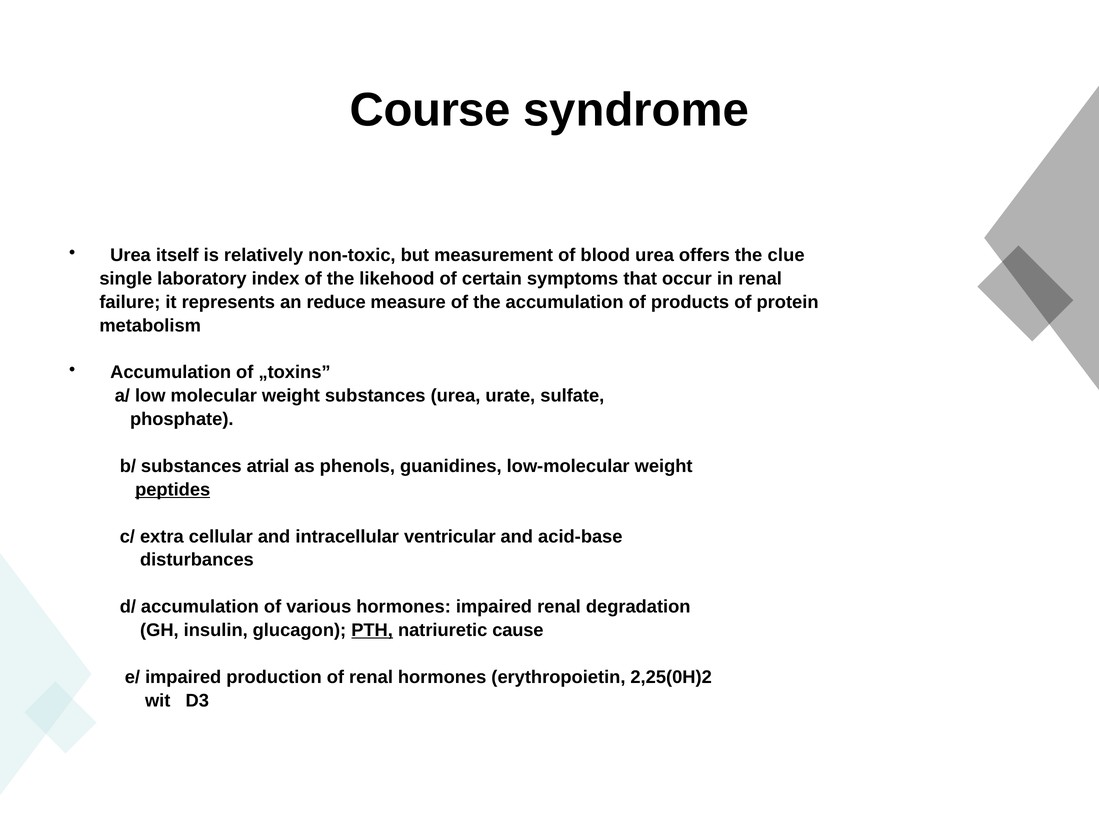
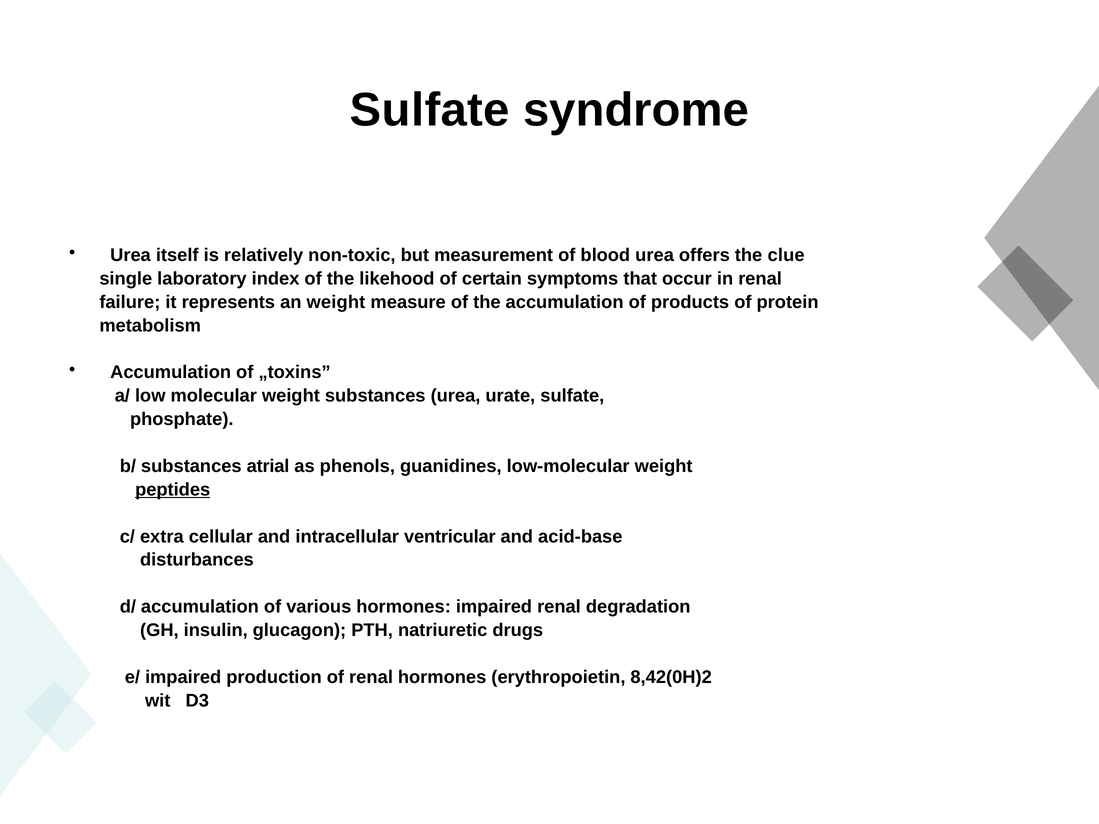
Course at (430, 110): Course -> Sulfate
an reduce: reduce -> weight
PTH underline: present -> none
cause: cause -> drugs
2,25(0H)2: 2,25(0H)2 -> 8,42(0H)2
